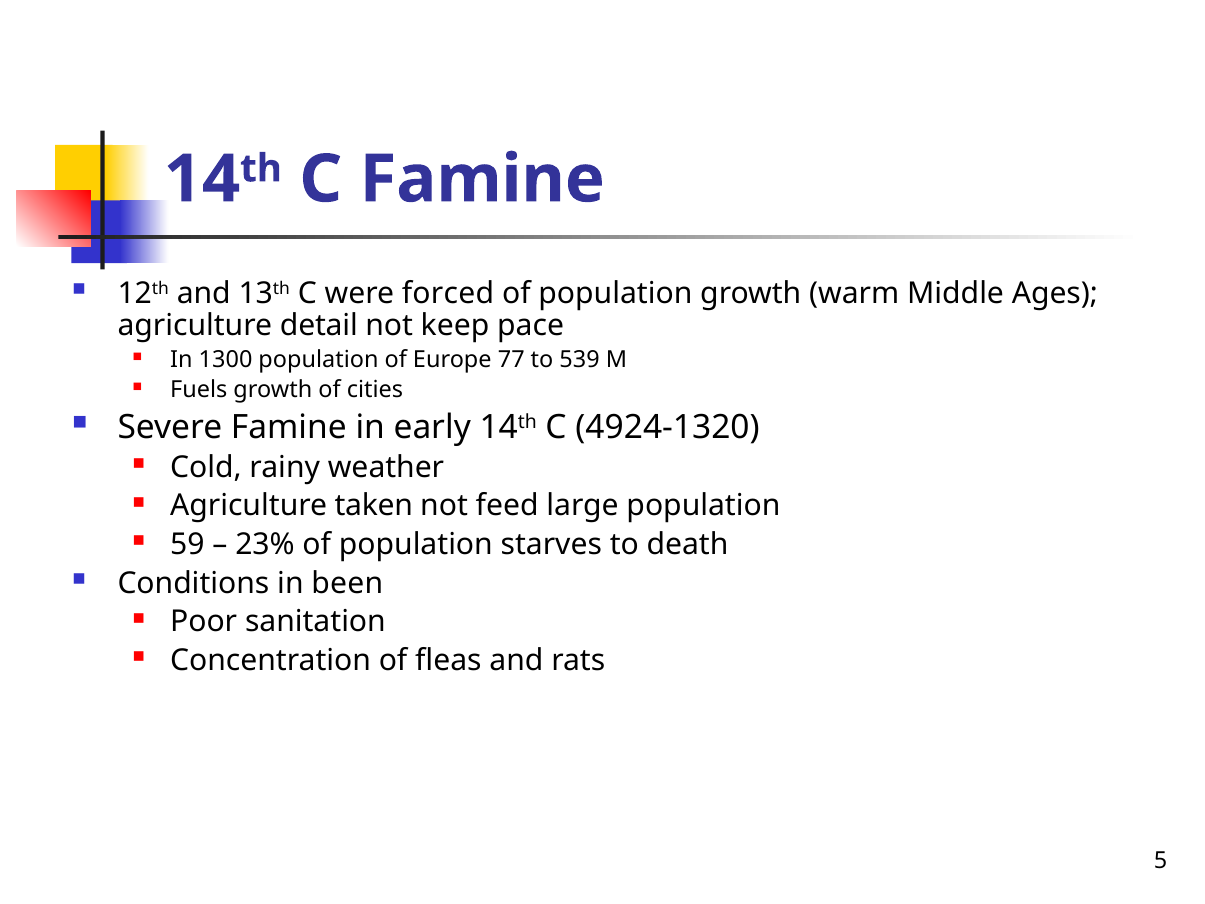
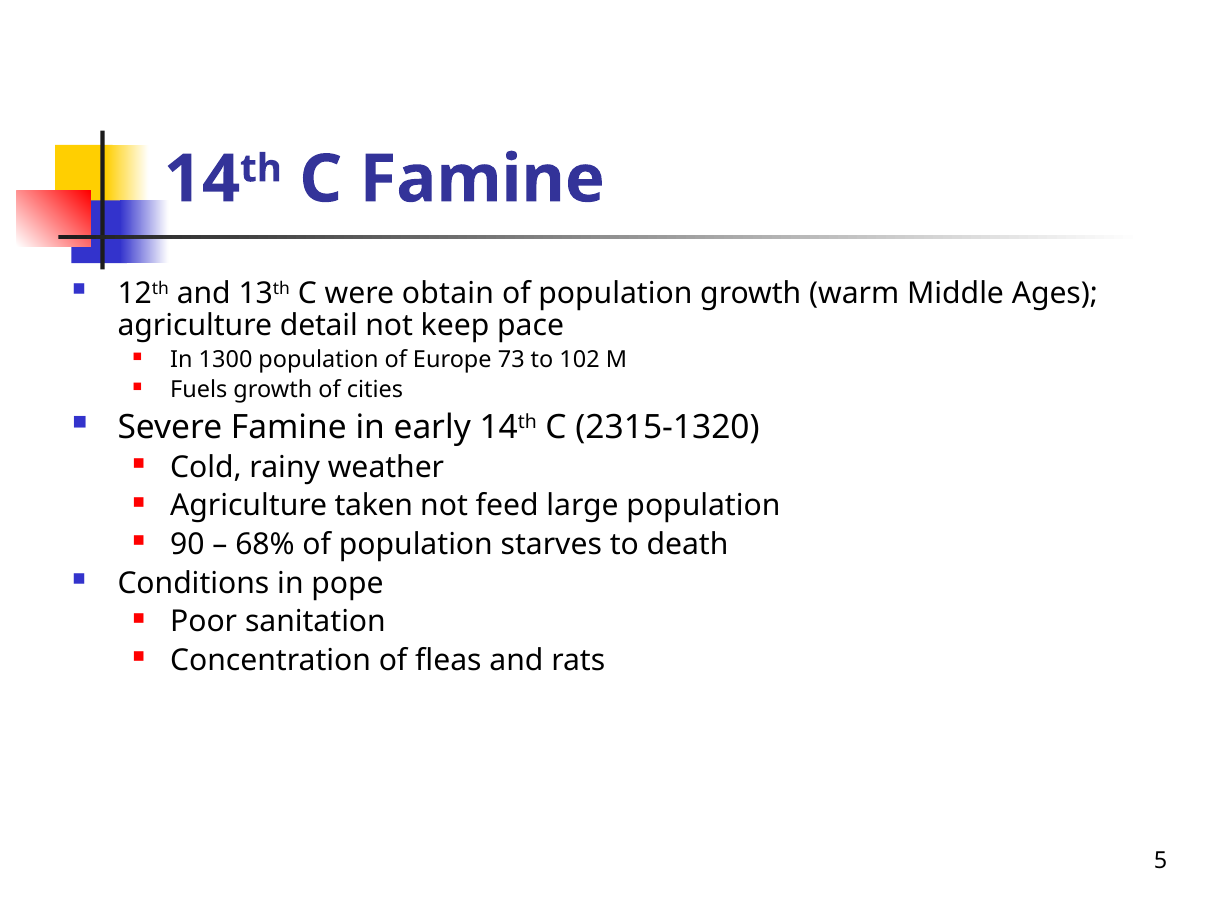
forced: forced -> obtain
77: 77 -> 73
539: 539 -> 102
4924-1320: 4924-1320 -> 2315-1320
59: 59 -> 90
23%: 23% -> 68%
been: been -> pope
